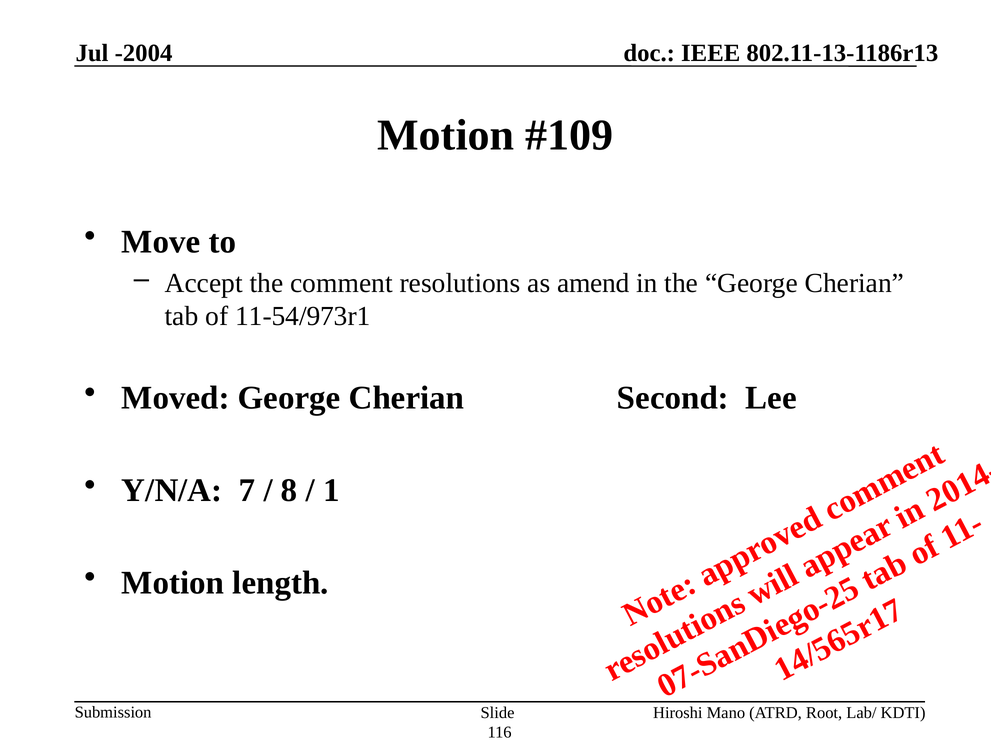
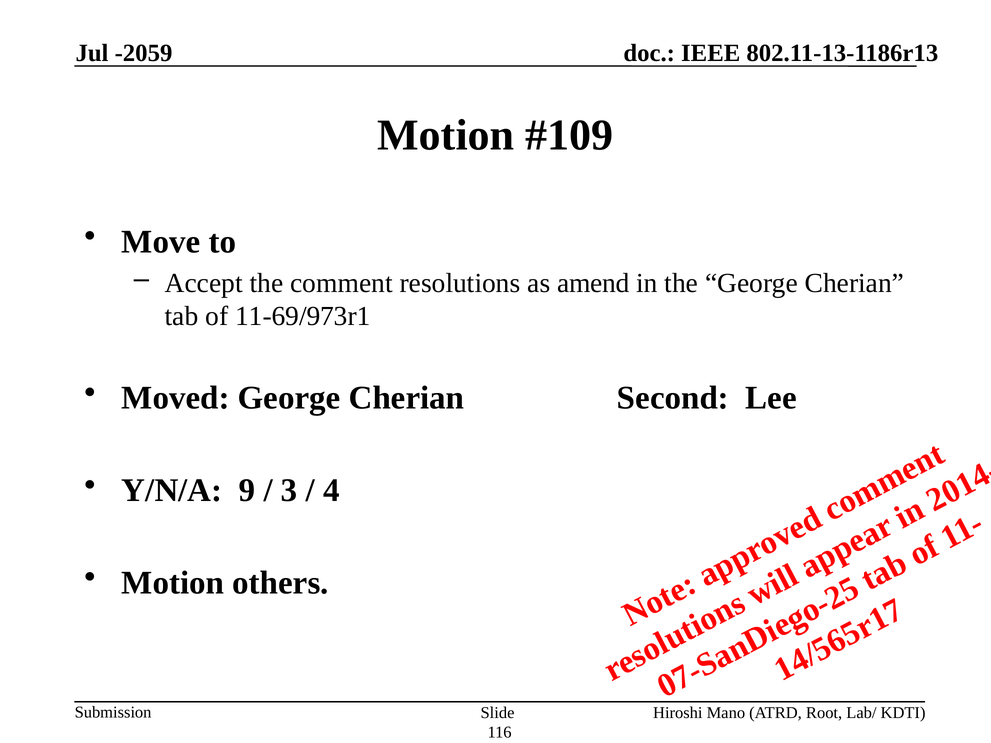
-2004: -2004 -> -2059
11-54/973r1: 11-54/973r1 -> 11-69/973r1
Y/N/A 7: 7 -> 9
8: 8 -> 3
1 at (331, 491): 1 -> 4
length: length -> others
